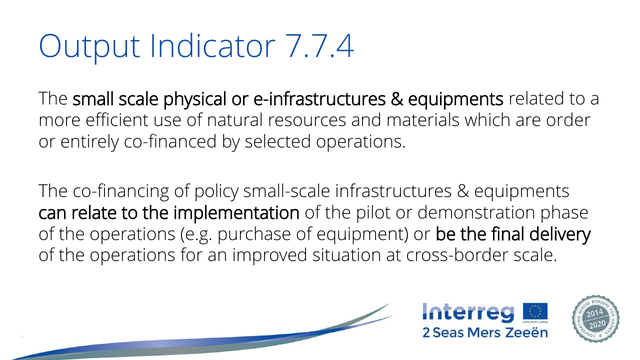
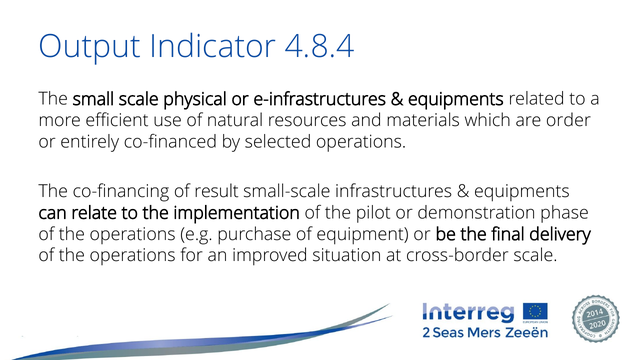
7.7.4: 7.7.4 -> 4.8.4
policy: policy -> result
